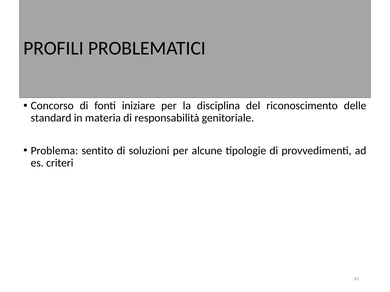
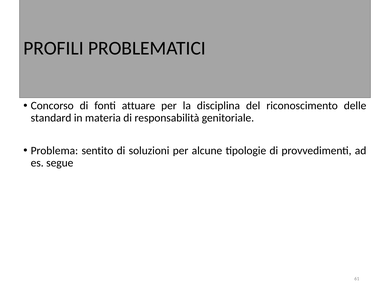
iniziare: iniziare -> attuare
criteri: criteri -> segue
